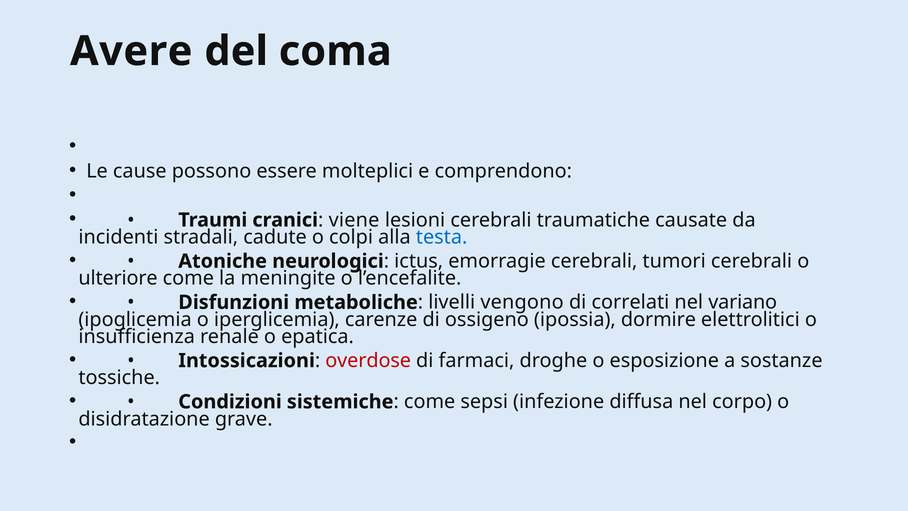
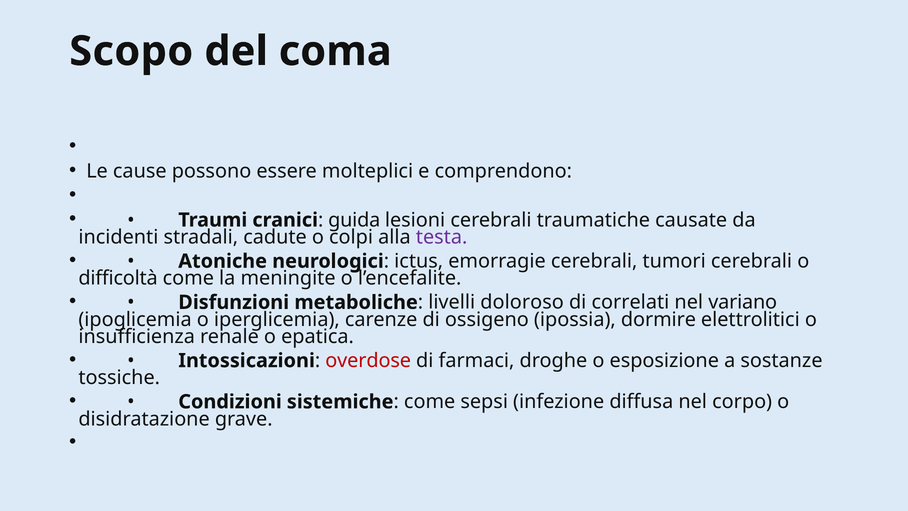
Avere: Avere -> Scopo
viene: viene -> guida
testa colour: blue -> purple
ulteriore: ulteriore -> difficoltà
vengono: vengono -> doloroso
